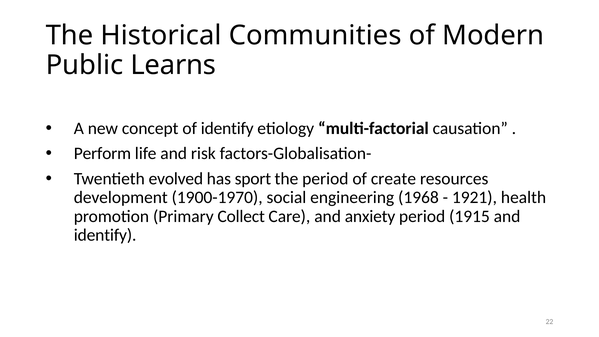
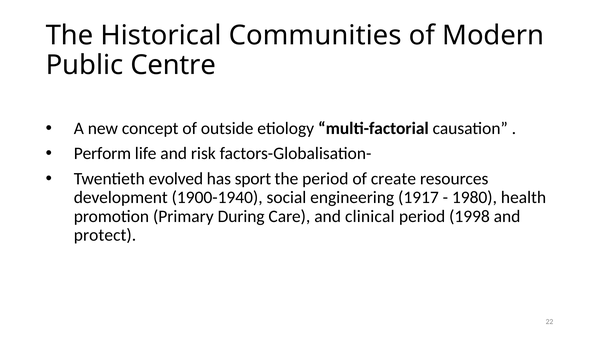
Learns: Learns -> Centre
of identify: identify -> outside
1900-1970: 1900-1970 -> 1900-1940
1968: 1968 -> 1917
1921: 1921 -> 1980
Collect: Collect -> During
anxiety: anxiety -> clinical
1915: 1915 -> 1998
identify at (105, 235): identify -> protect
